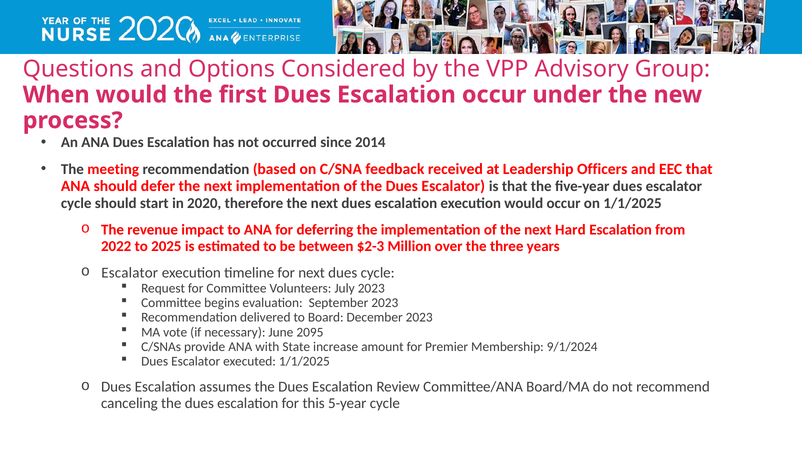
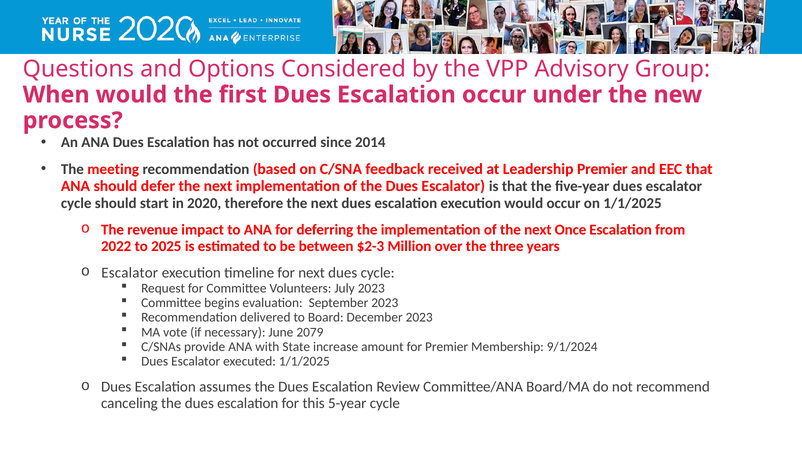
Leadership Officers: Officers -> Premier
Hard: Hard -> Once
2095: 2095 -> 2079
